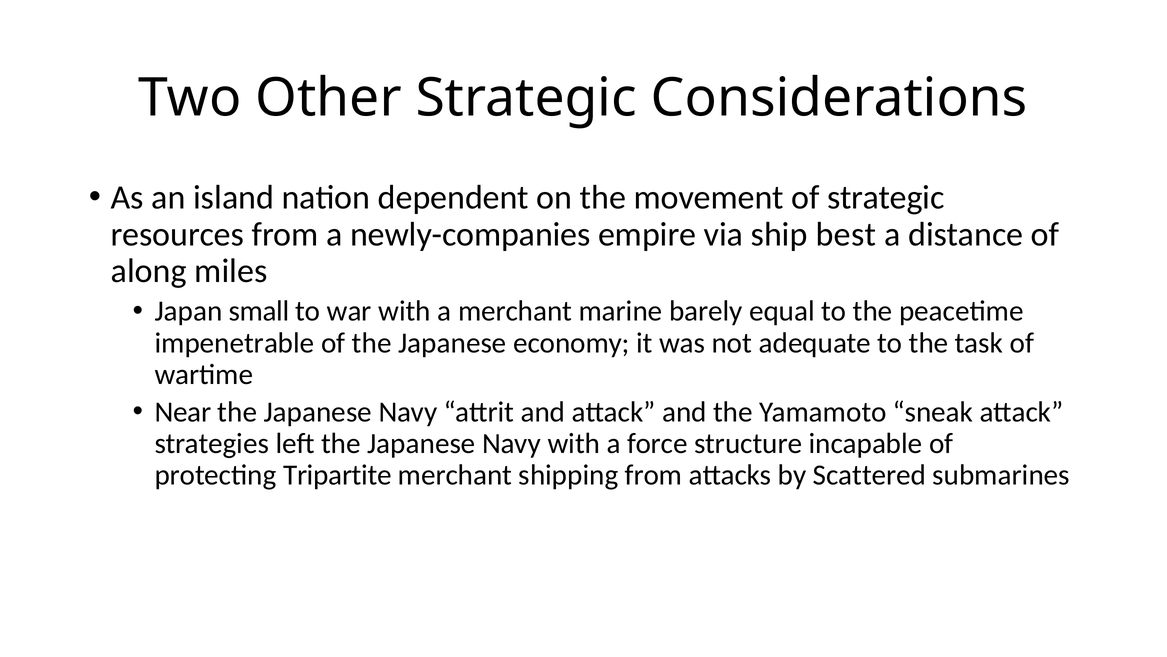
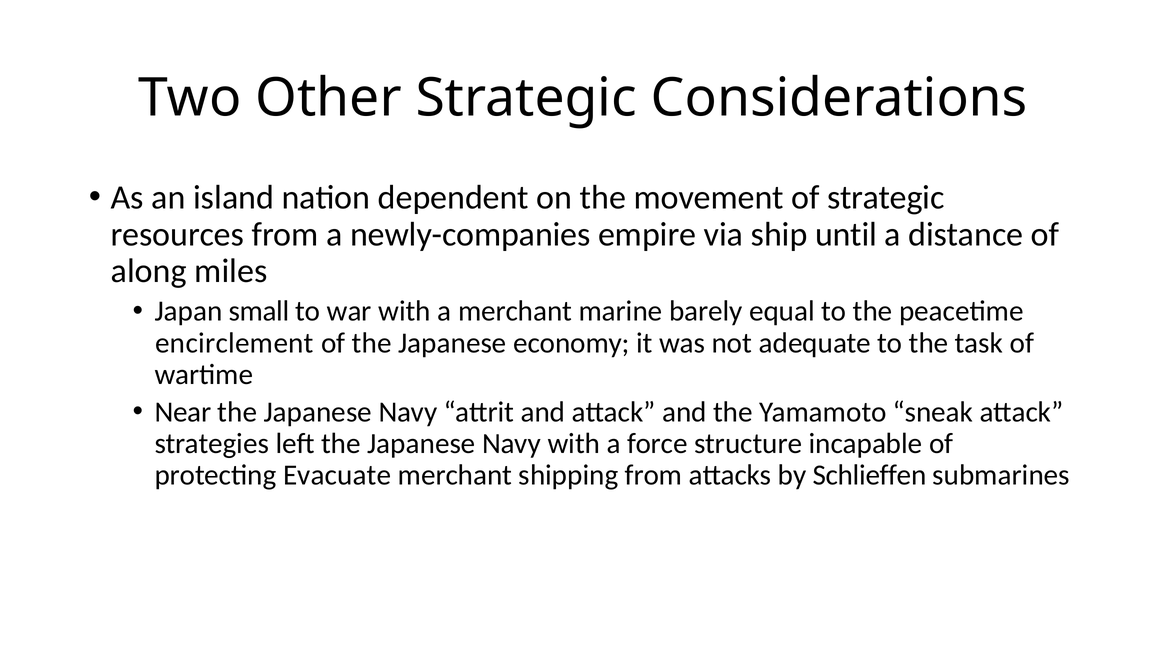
best: best -> until
impenetrable: impenetrable -> encirclement
Tripartite: Tripartite -> Evacuate
Scattered: Scattered -> Schlieffen
